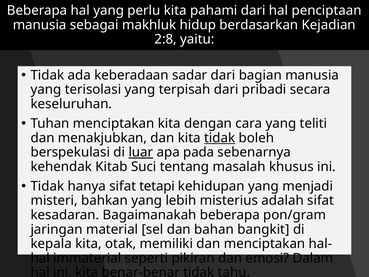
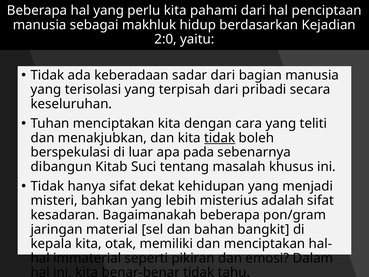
2:8: 2:8 -> 2:0
luar underline: present -> none
kehendak: kehendak -> dibangun
tetapi: tetapi -> dekat
